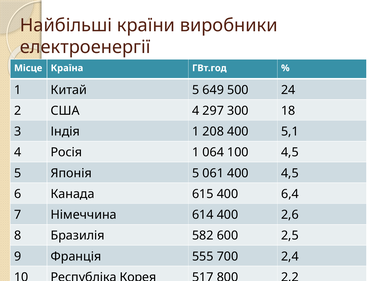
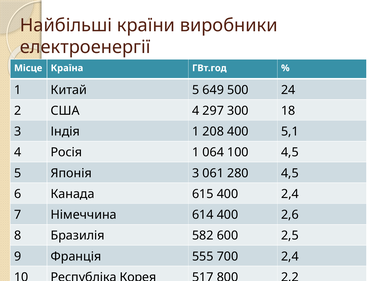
Японія 5: 5 -> 3
061 400: 400 -> 280
400 6,4: 6,4 -> 2,4
